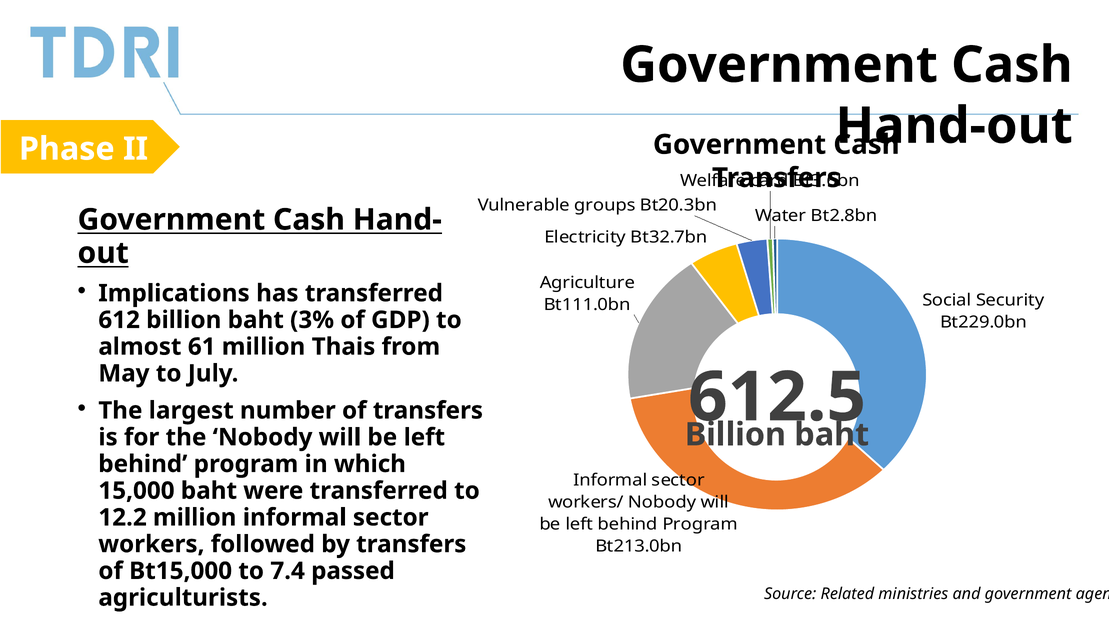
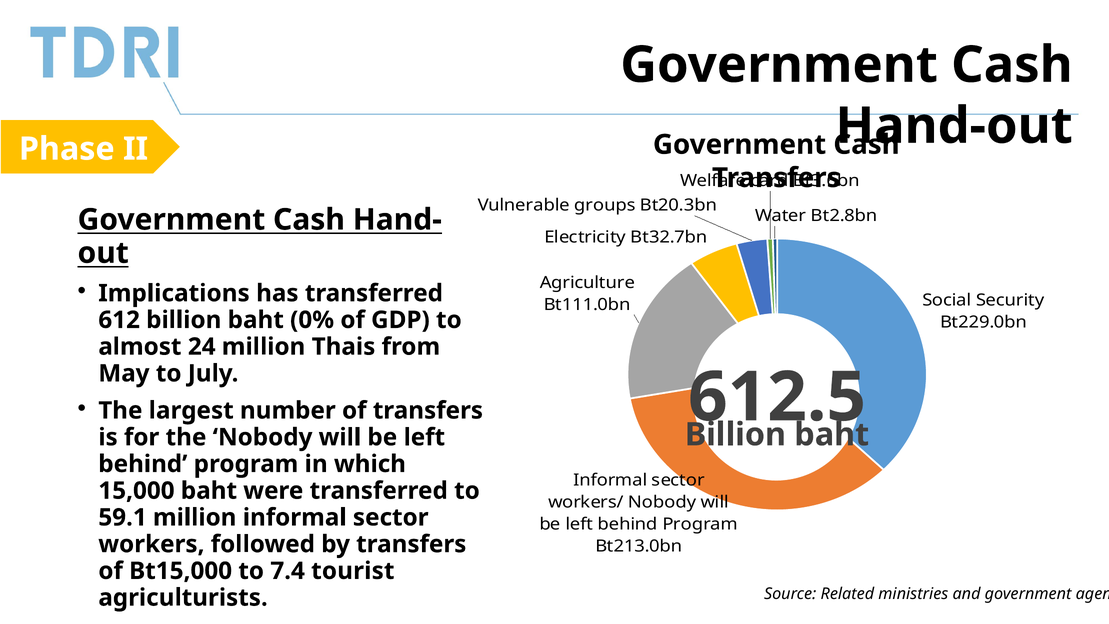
3%: 3% -> 0%
61: 61 -> 24
12.2: 12.2 -> 59.1
passed: passed -> tourist
